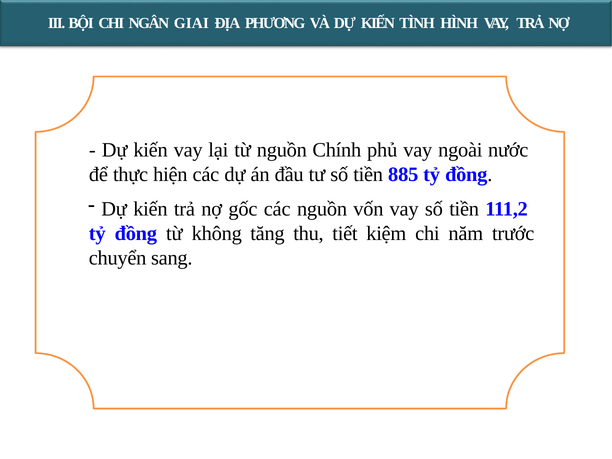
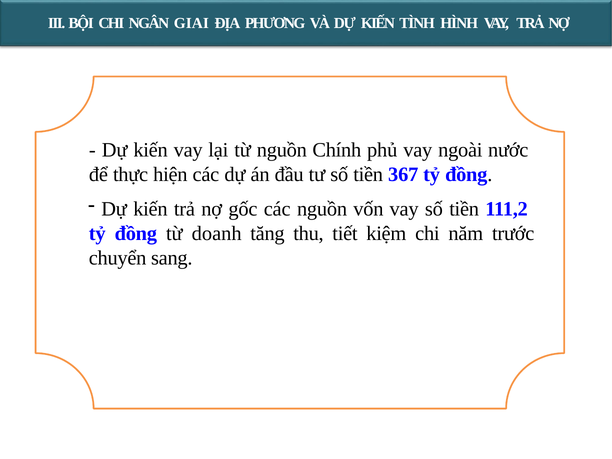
885: 885 -> 367
không: không -> doanh
